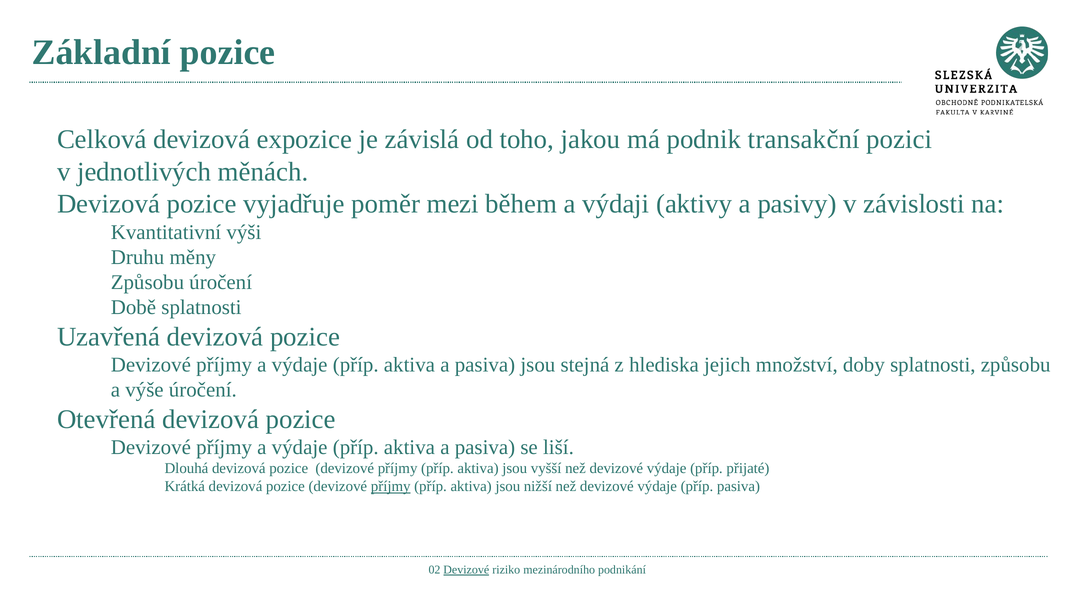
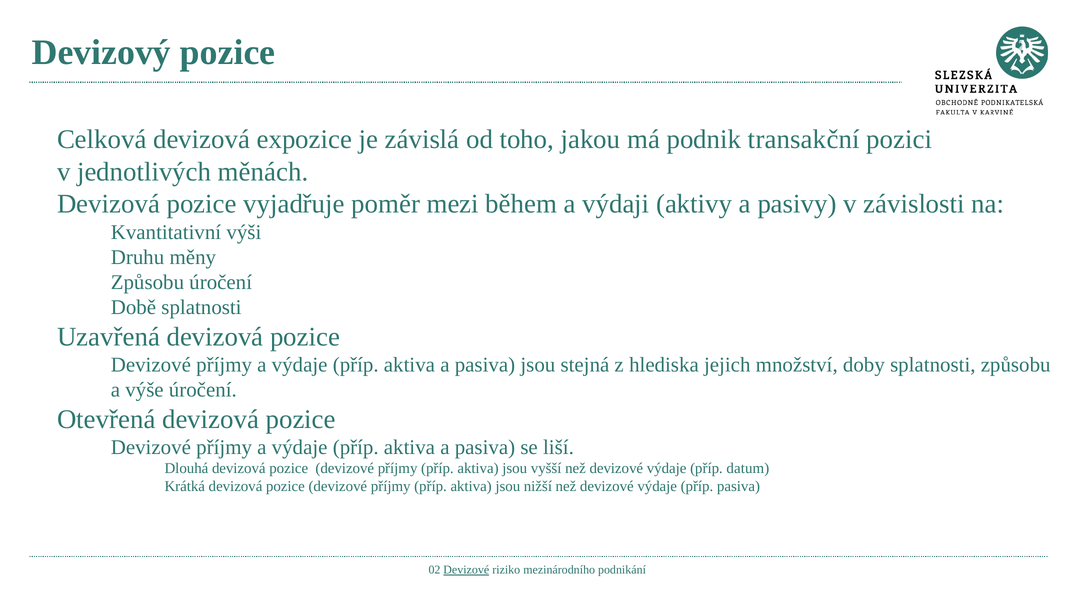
Základní: Základní -> Devizový
přijaté: přijaté -> datum
příjmy at (391, 486) underline: present -> none
